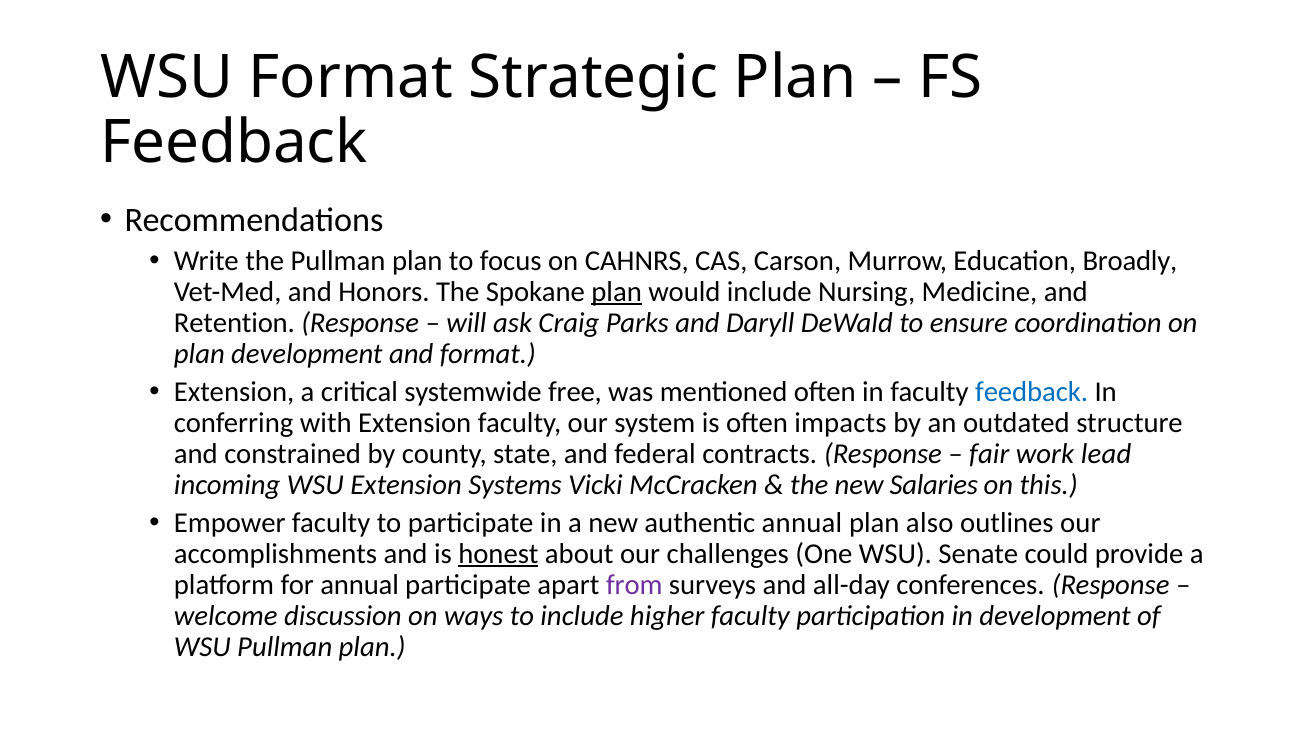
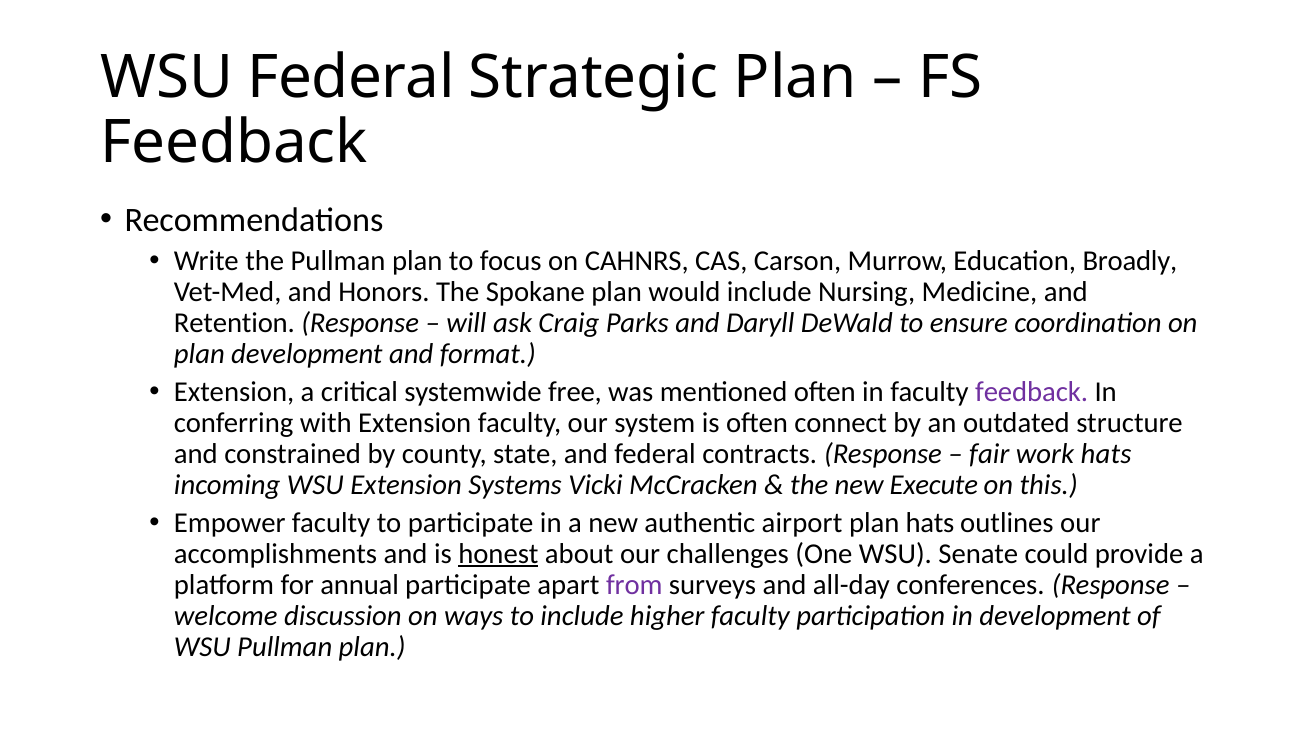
WSU Format: Format -> Federal
plan at (617, 292) underline: present -> none
feedback at (1032, 391) colour: blue -> purple
impacts: impacts -> connect
work lead: lead -> hats
Salaries: Salaries -> Execute
authentic annual: annual -> airport
plan also: also -> hats
